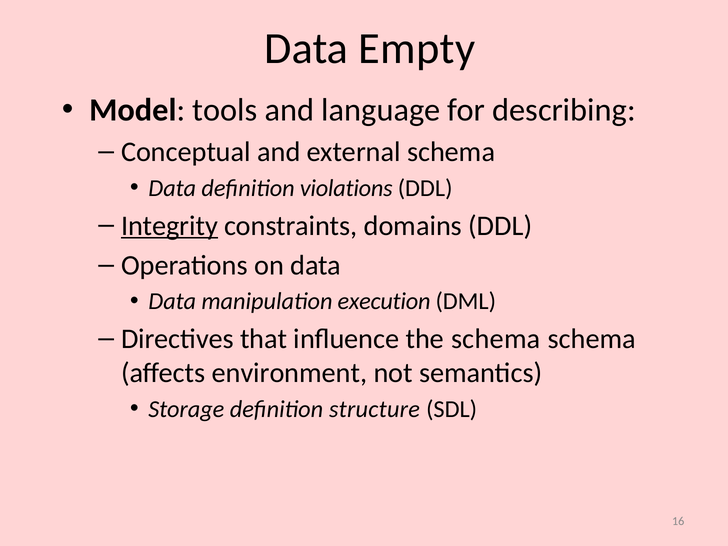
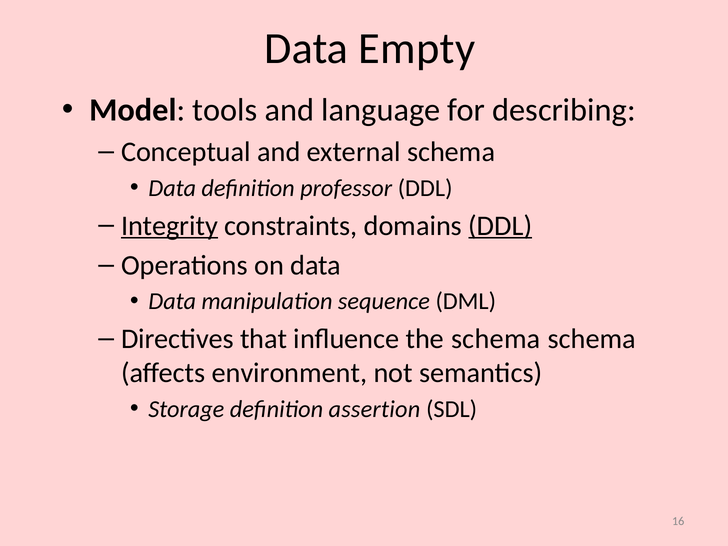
violations: violations -> professor
DDL at (500, 226) underline: none -> present
execution: execution -> sequence
structure: structure -> assertion
